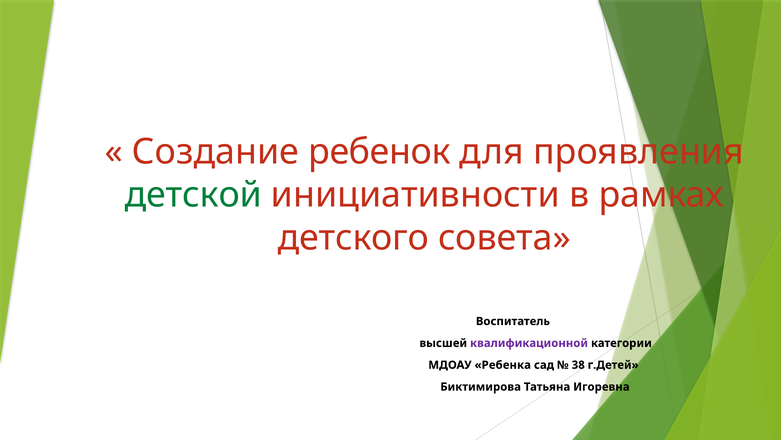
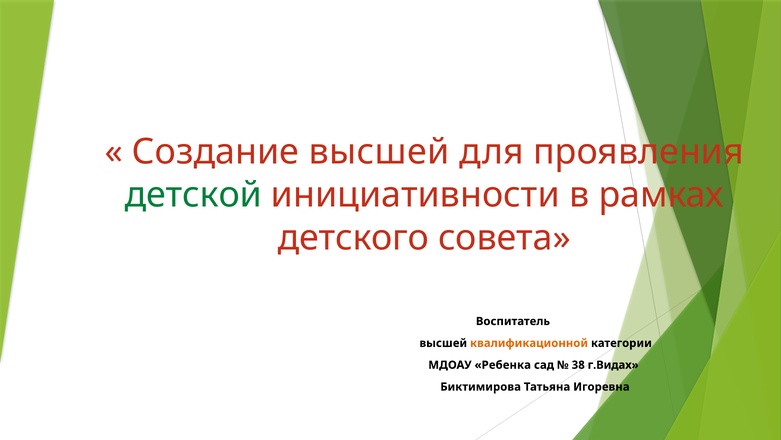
Создание ребенок: ребенок -> высшей
квалификационной colour: purple -> orange
г.Детей: г.Детей -> г.Видах
